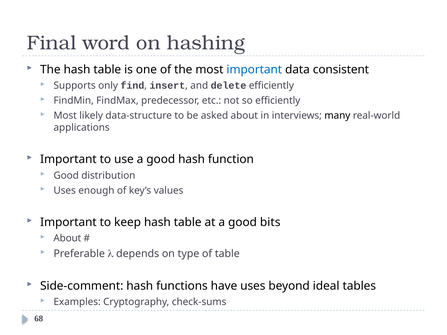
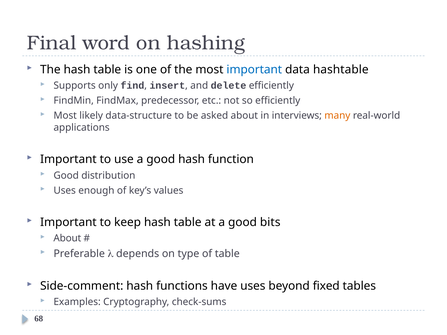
consistent: consistent -> hashtable
many colour: black -> orange
ideal: ideal -> fixed
